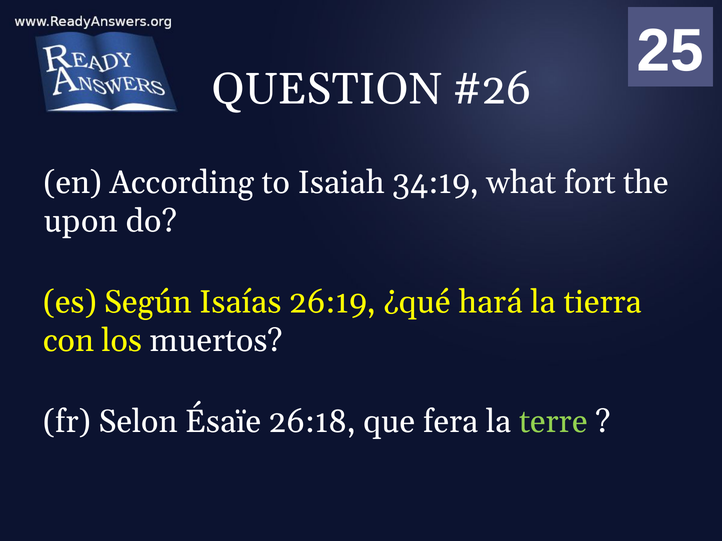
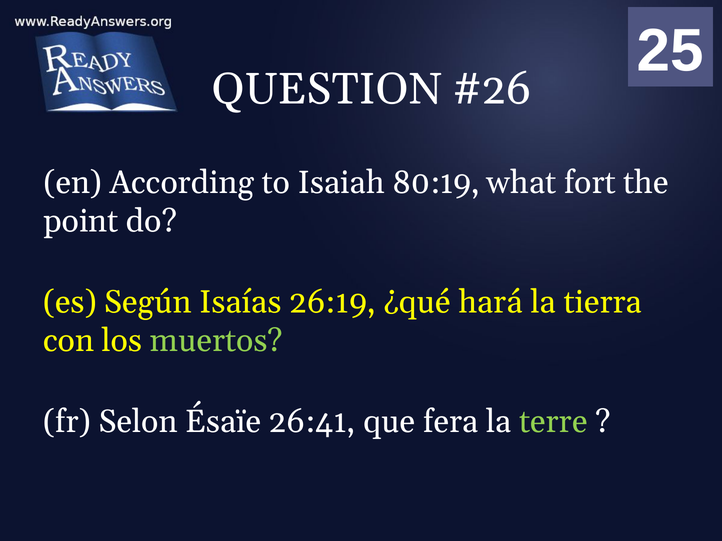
34:19: 34:19 -> 80:19
upon: upon -> point
muertos colour: white -> light green
26:18: 26:18 -> 26:41
